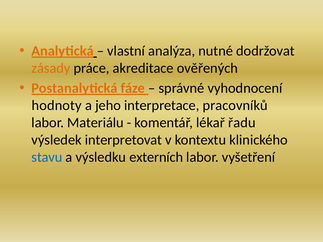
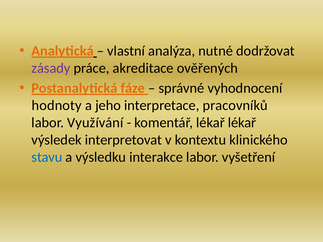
zásady colour: orange -> purple
Materiálu: Materiálu -> Využívání
lékař řadu: řadu -> lékař
externích: externích -> interakce
